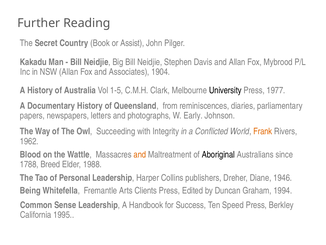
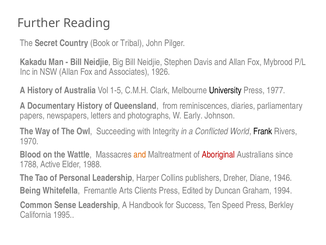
Assist: Assist -> Tribal
1904: 1904 -> 1926
Frank colour: orange -> black
1962: 1962 -> 1970
Aboriginal colour: black -> red
Breed: Breed -> Active
